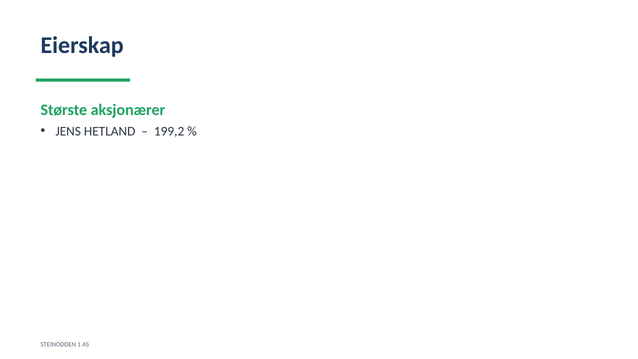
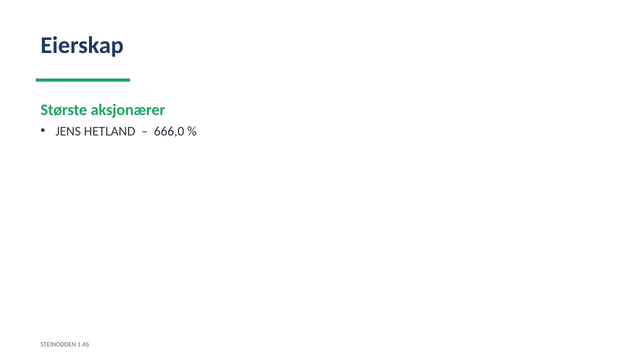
199,2: 199,2 -> 666,0
